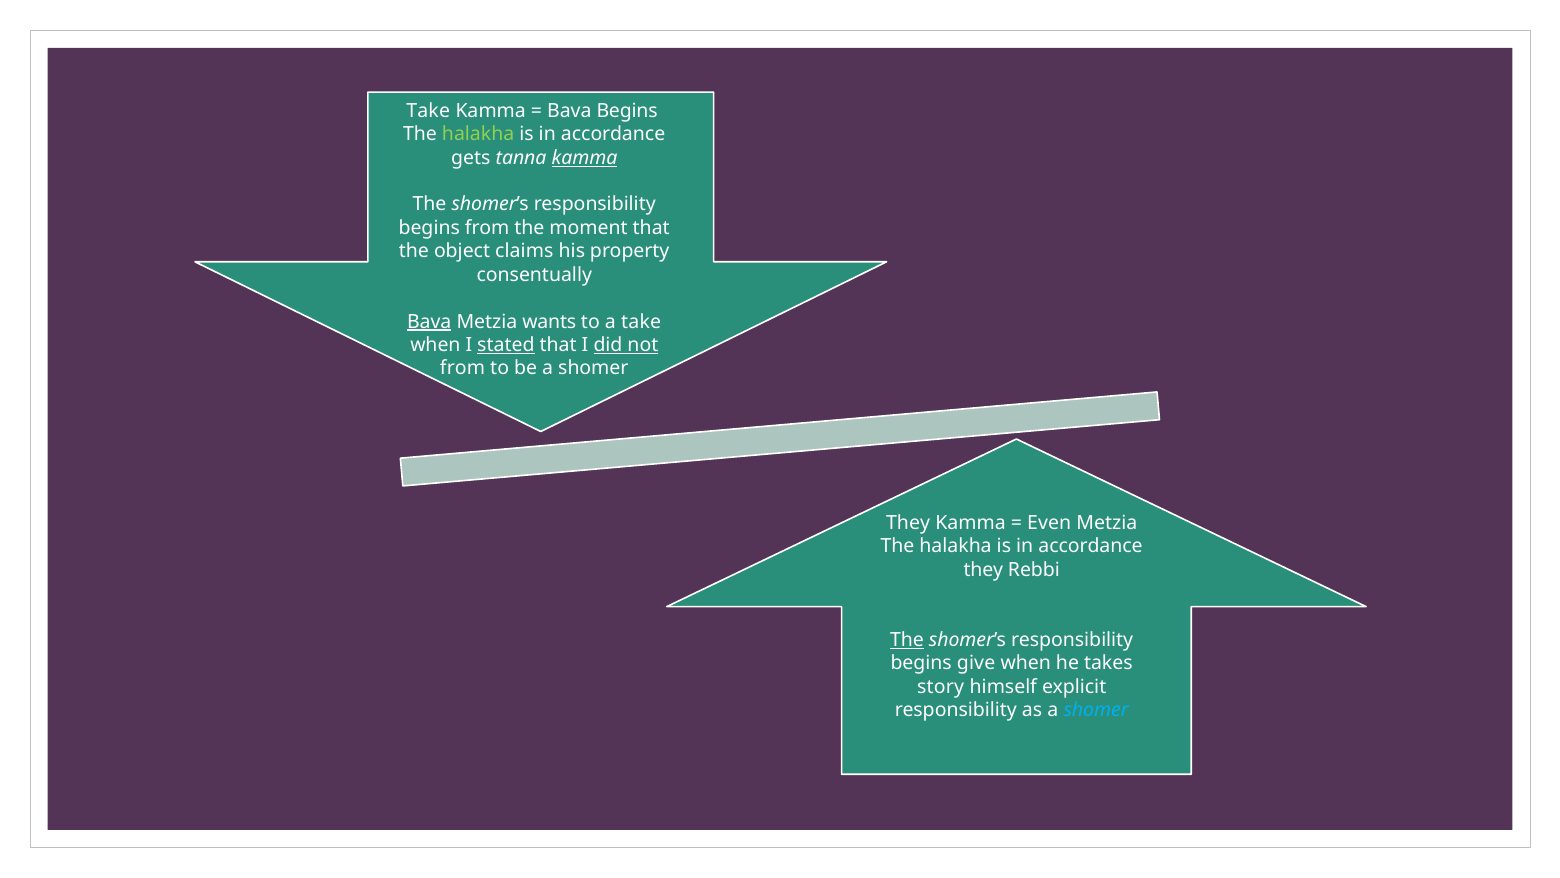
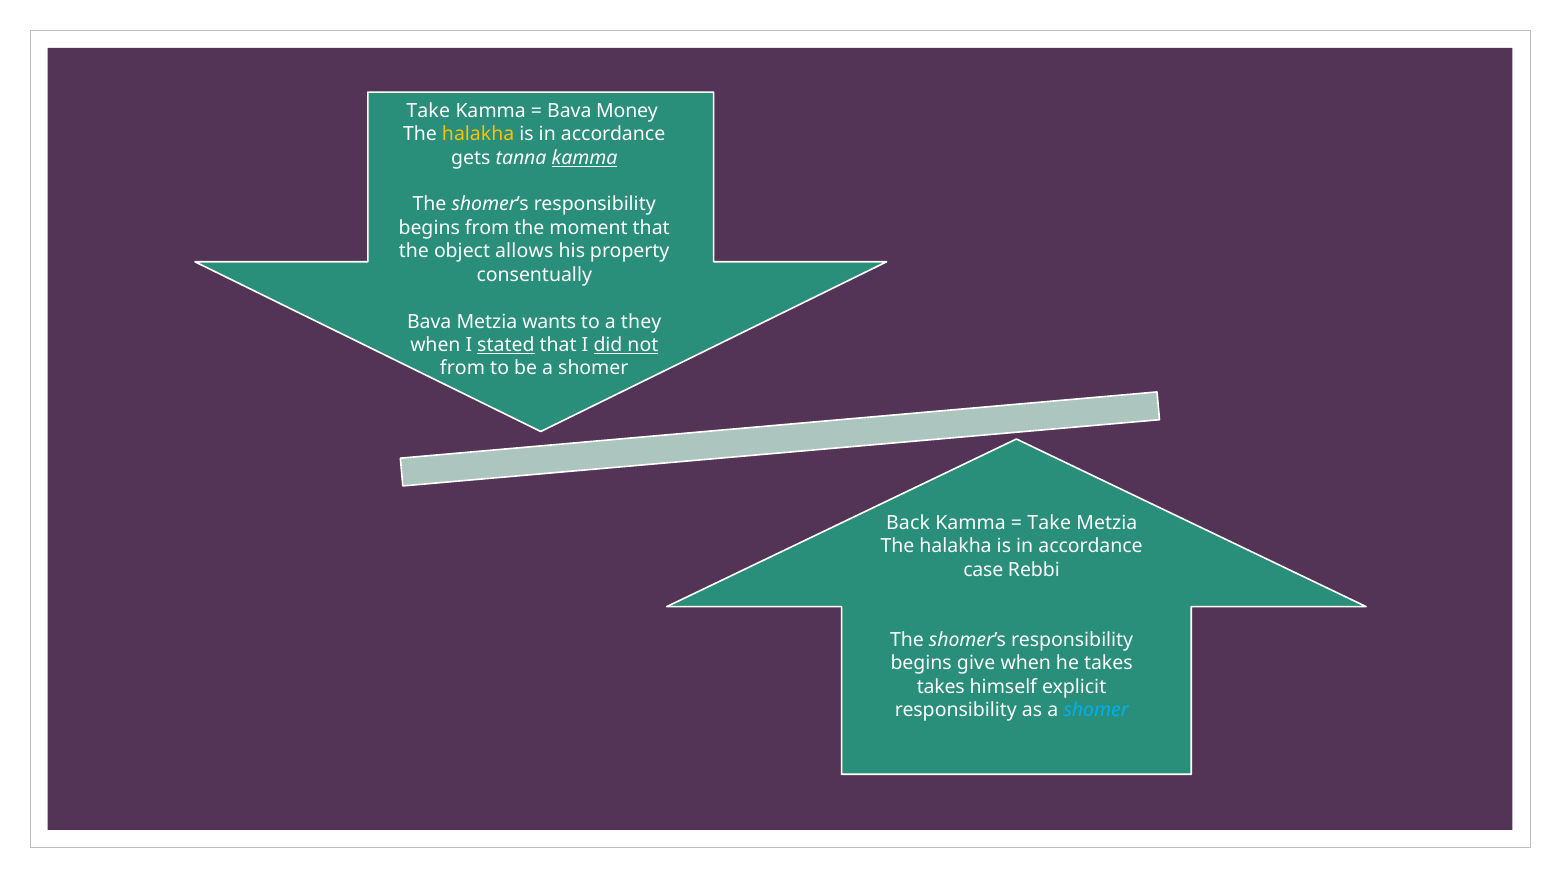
Bava Begins: Begins -> Money
halakha at (478, 134) colour: light green -> yellow
claims: claims -> allows
Bava at (429, 321) underline: present -> none
a take: take -> they
They at (908, 523): They -> Back
Even at (1049, 523): Even -> Take
they at (983, 569): they -> case
The at (907, 640) underline: present -> none
story at (941, 686): story -> takes
